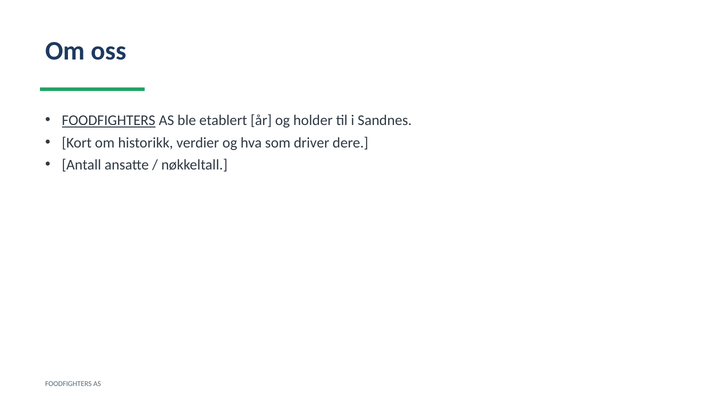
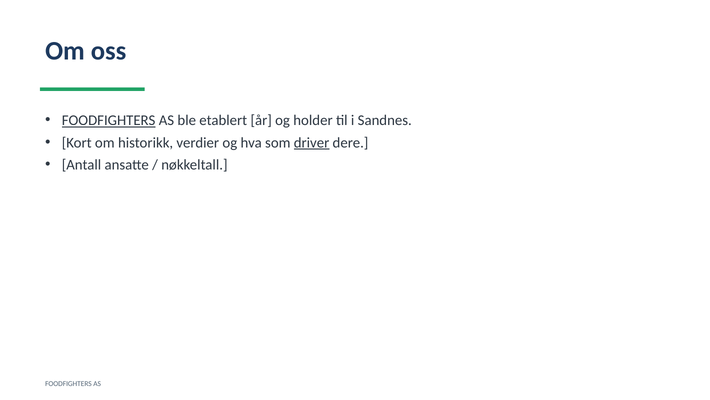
driver underline: none -> present
